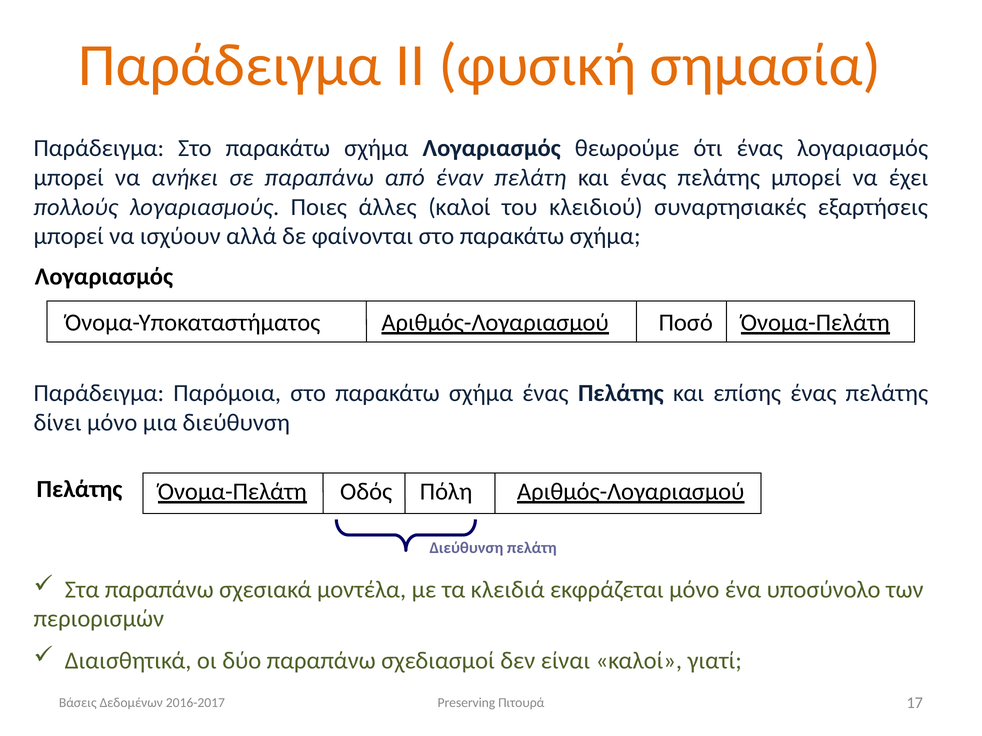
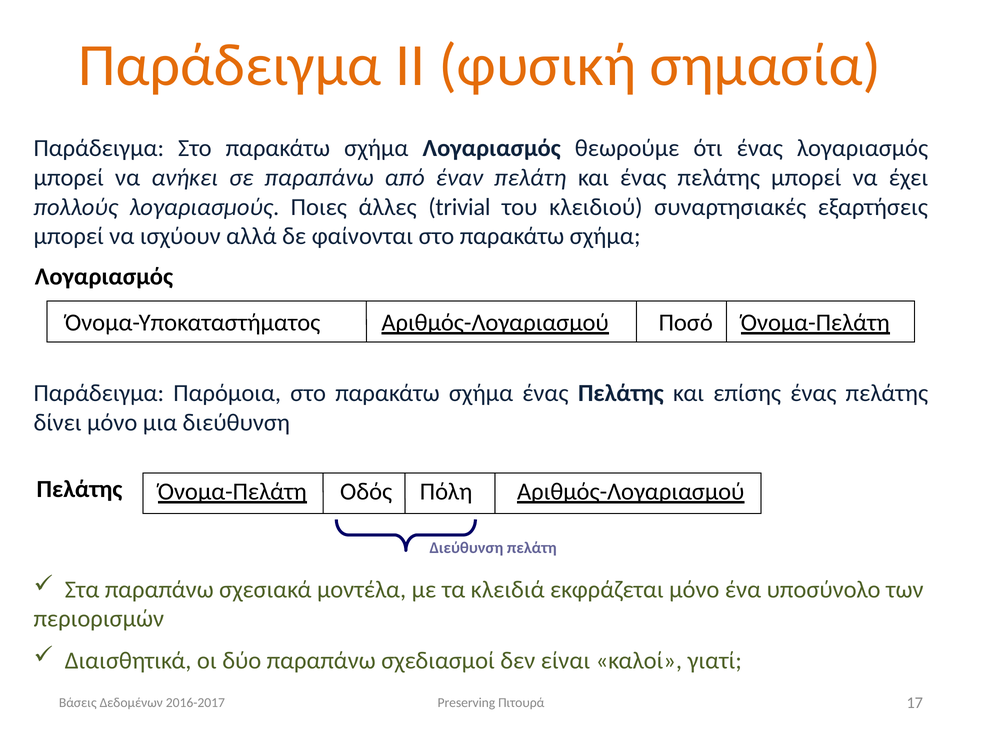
άλλες καλοί: καλοί -> trivial
